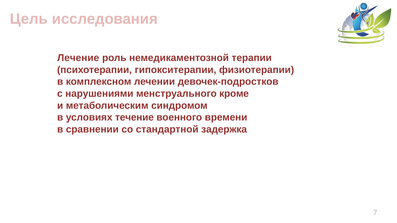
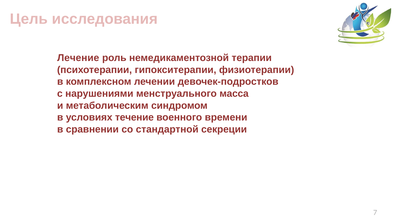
кроме: кроме -> масса
задержка: задержка -> секреции
